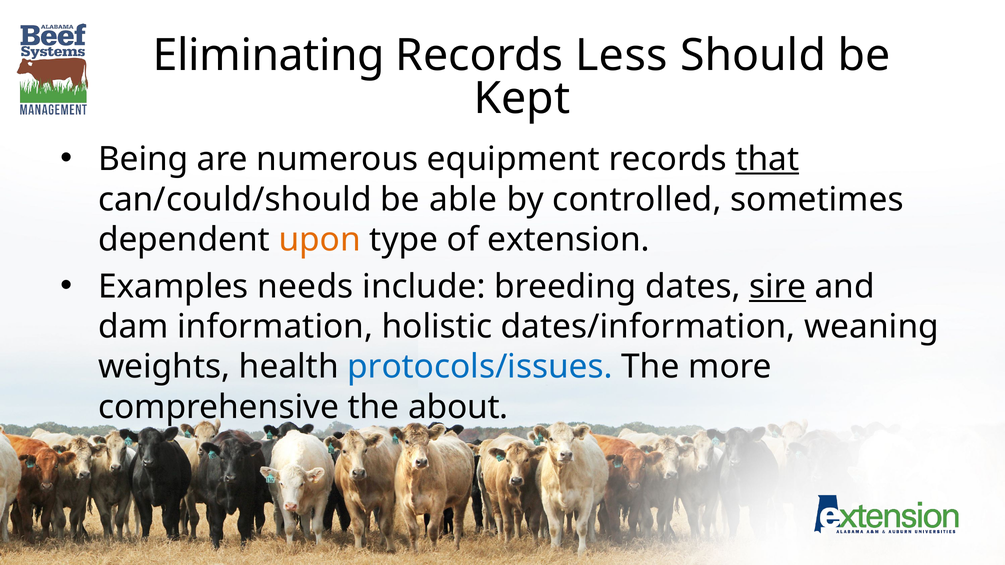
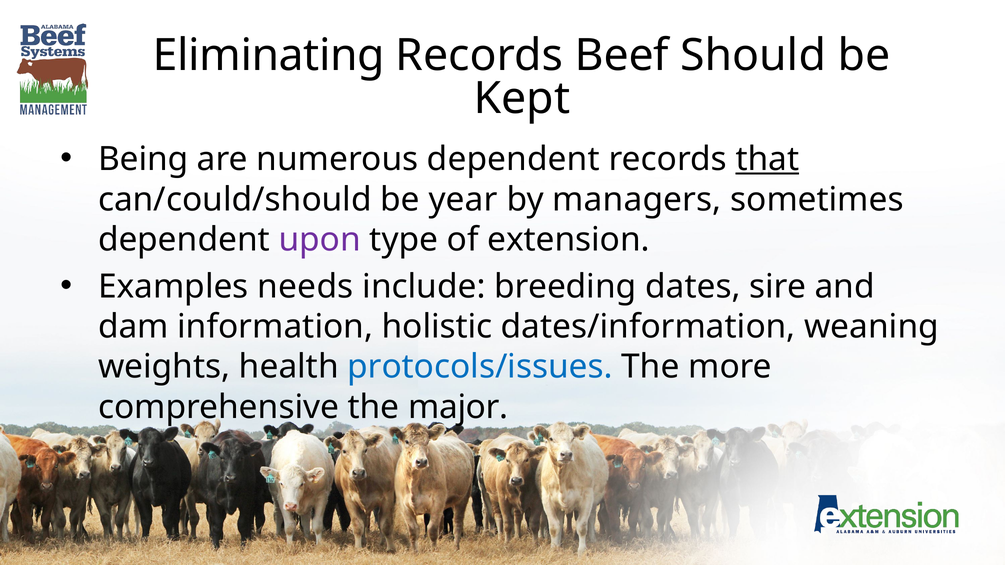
Less: Less -> Beef
numerous equipment: equipment -> dependent
able: able -> year
controlled: controlled -> managers
upon colour: orange -> purple
sire underline: present -> none
about: about -> major
